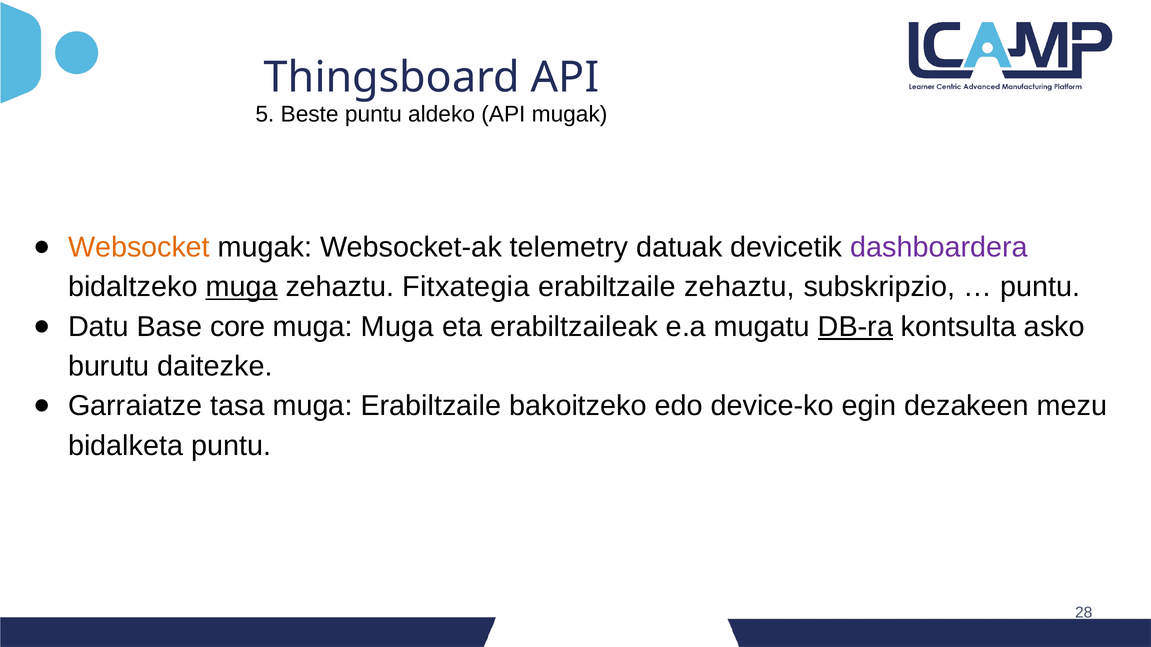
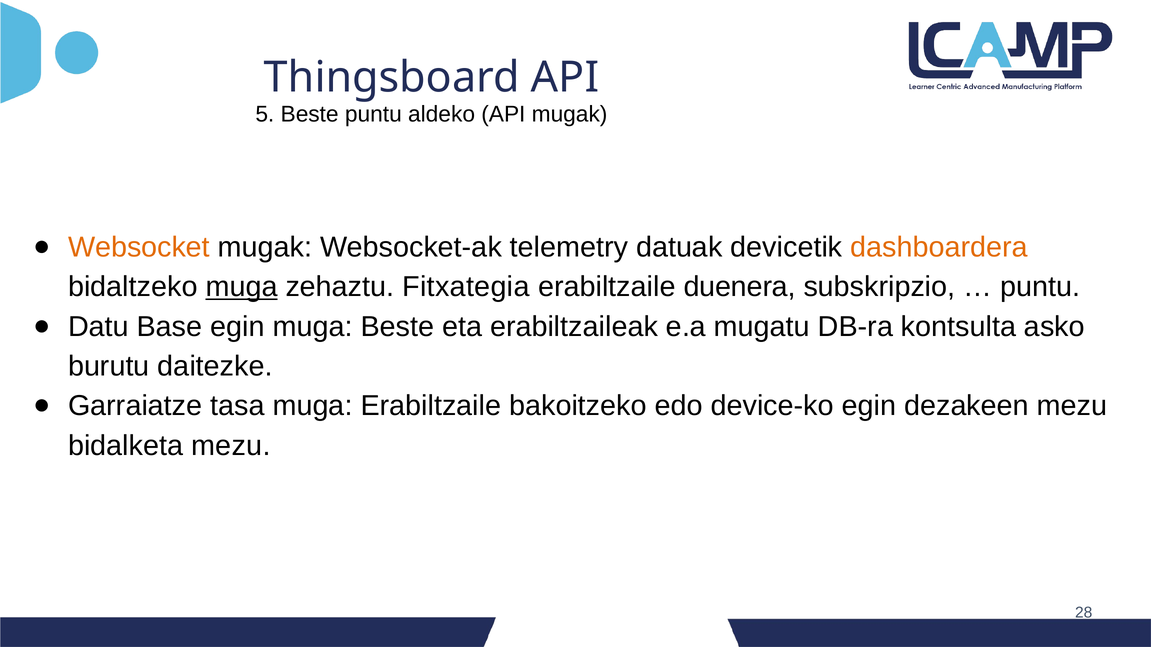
dashboardera colour: purple -> orange
erabiltzaile zehaztu: zehaztu -> duenera
Base core: core -> egin
muga Muga: Muga -> Beste
DB-ra underline: present -> none
bidalketa puntu: puntu -> mezu
